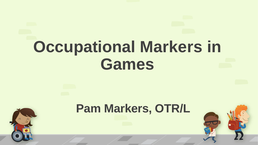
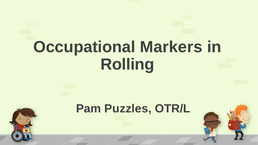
Games: Games -> Rolling
Pam Markers: Markers -> Puzzles
